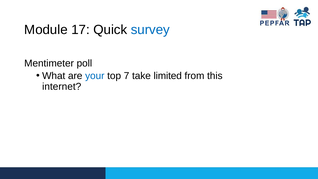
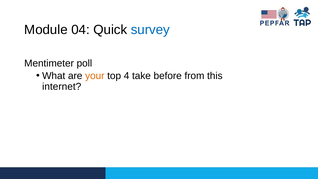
17: 17 -> 04
your colour: blue -> orange
7: 7 -> 4
limited: limited -> before
